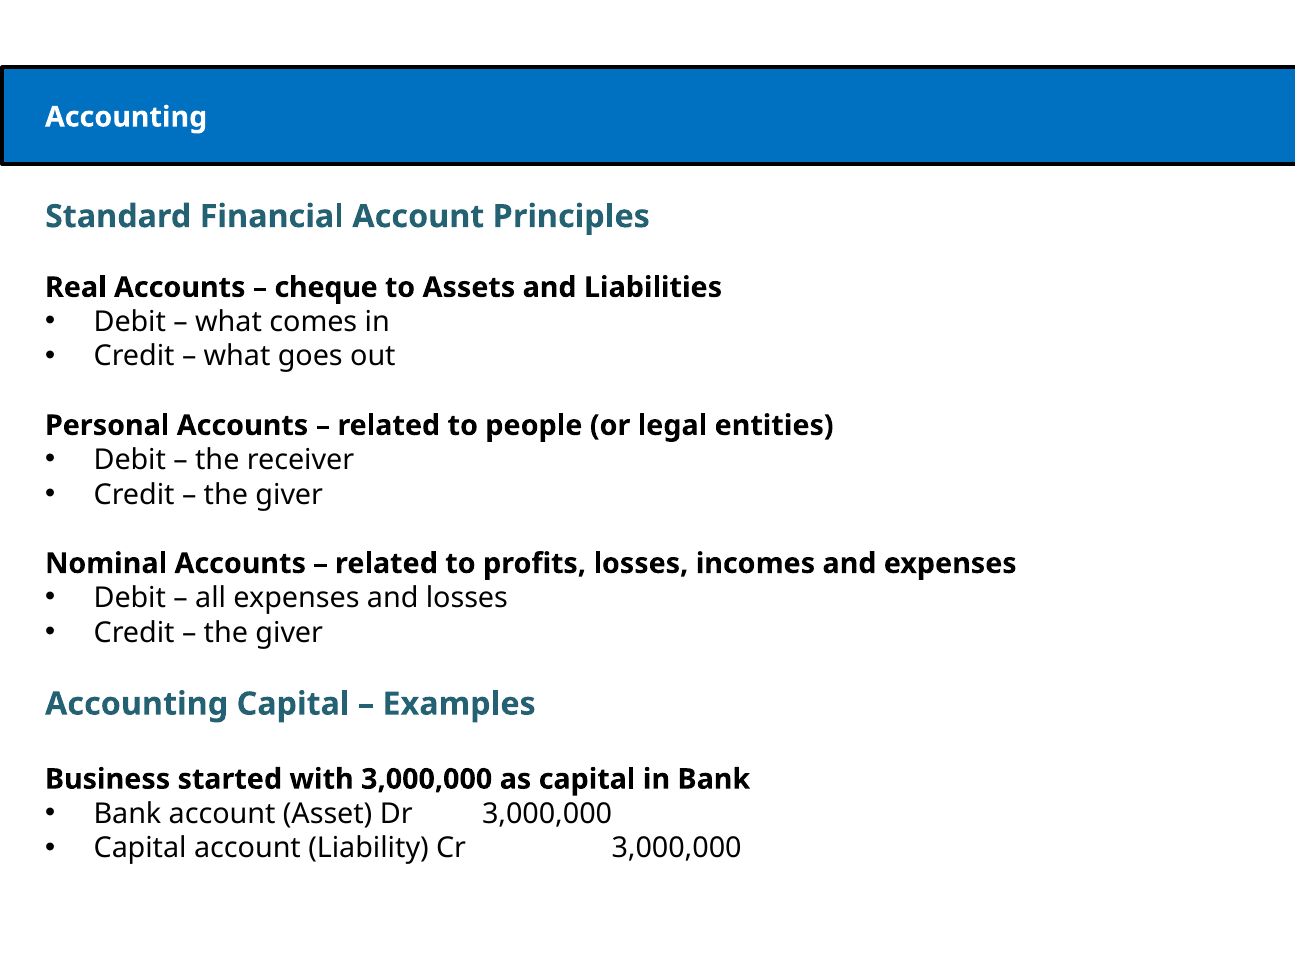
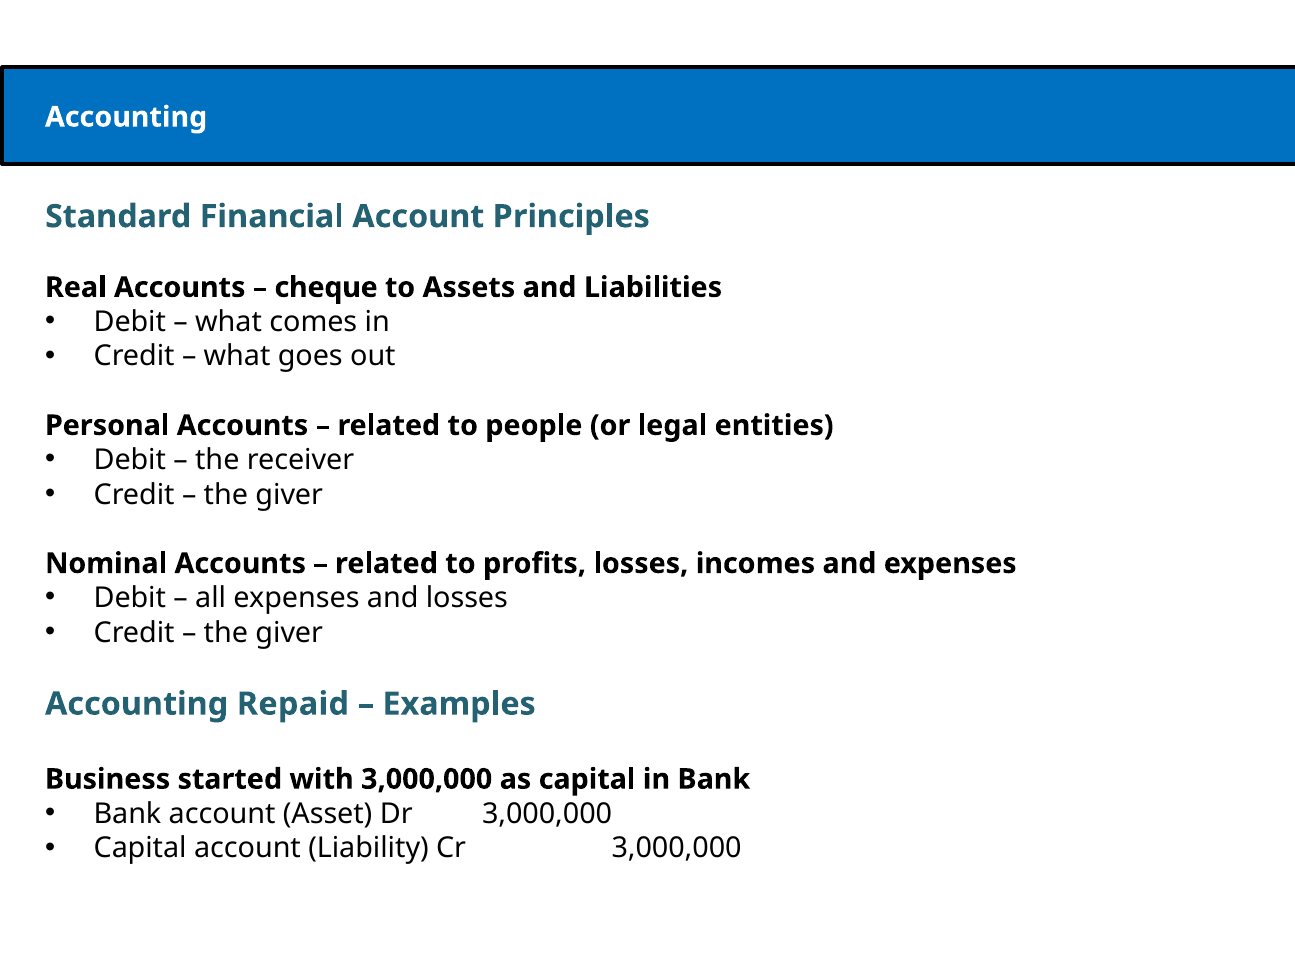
Accounting Capital: Capital -> Repaid
